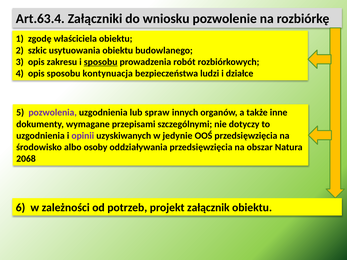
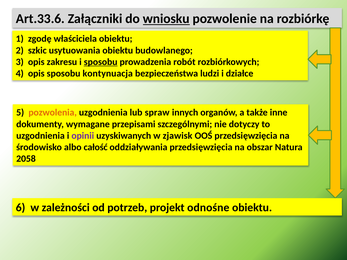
Art.63.4: Art.63.4 -> Art.33.6
wniosku underline: none -> present
pozwolenia colour: purple -> orange
jedynie: jedynie -> zjawisk
osoby: osoby -> całość
2068: 2068 -> 2058
załącznik: załącznik -> odnośne
